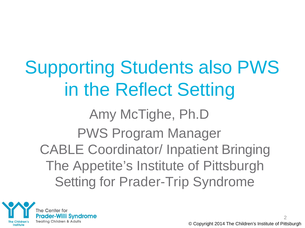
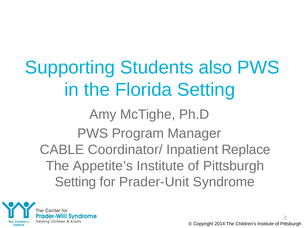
Reflect: Reflect -> Florida
Bringing: Bringing -> Replace
Prader-Trip: Prader-Trip -> Prader-Unit
